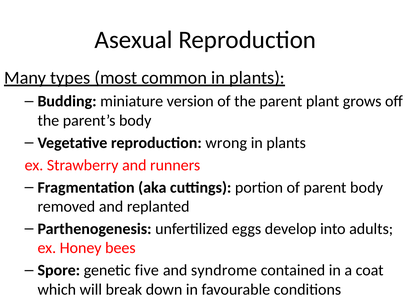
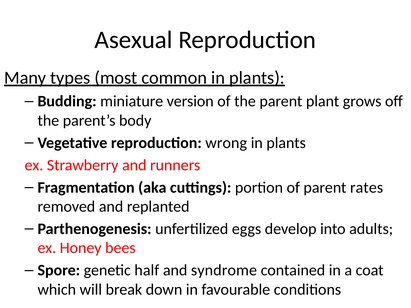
parent body: body -> rates
five: five -> half
